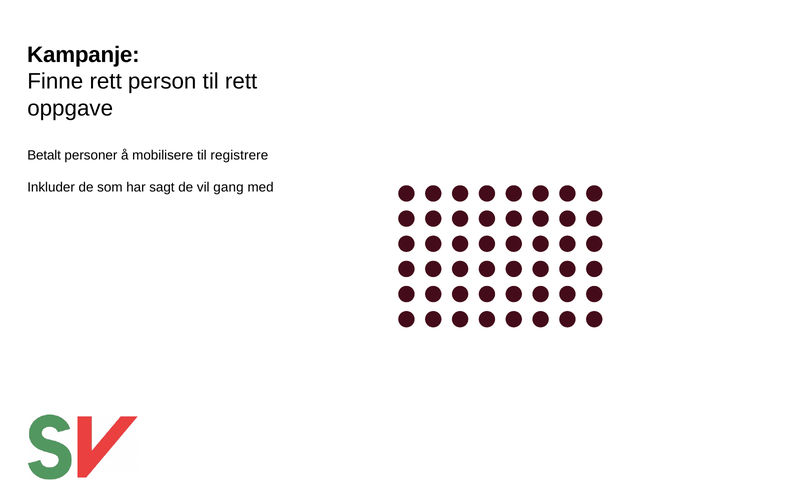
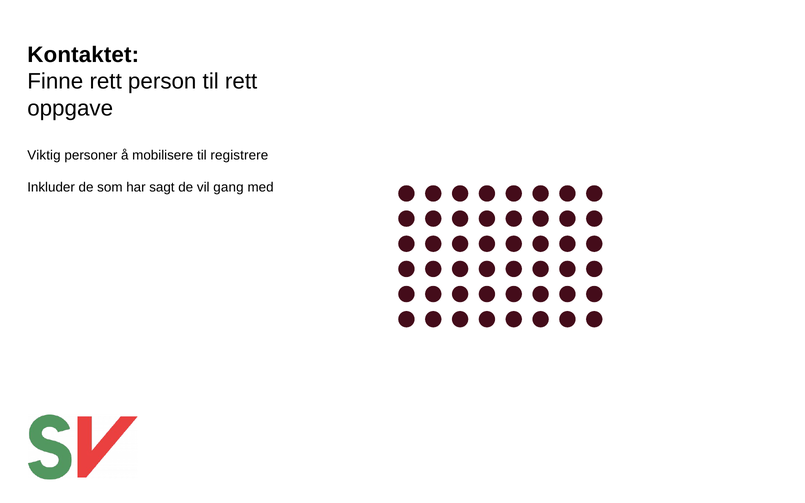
Kampanje: Kampanje -> Kontaktet
Betalt: Betalt -> Viktig
